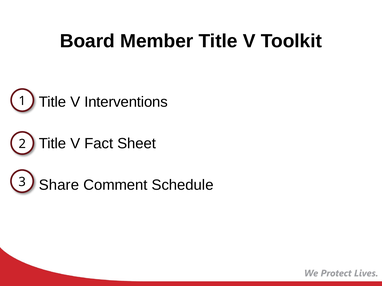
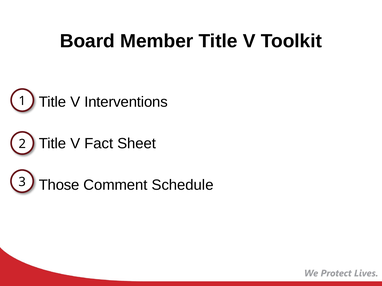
Share: Share -> Those
